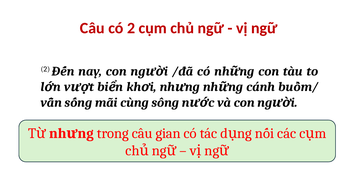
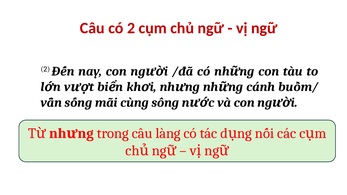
gian: gian -> làng
